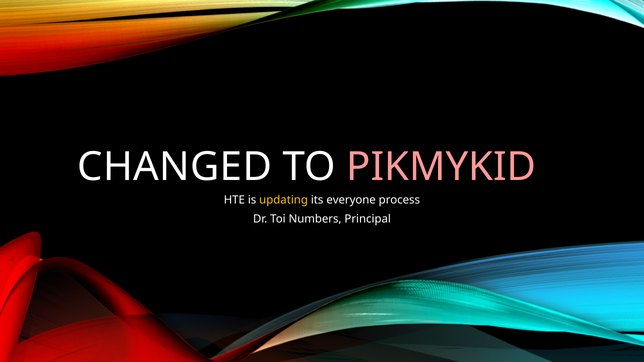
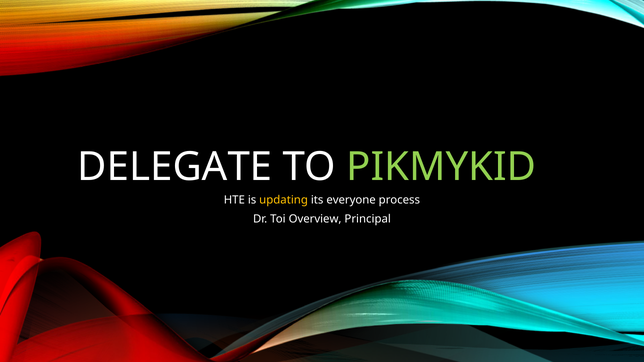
CHANGED: CHANGED -> DELEGATE
PIKMYKID colour: pink -> light green
Numbers: Numbers -> Overview
